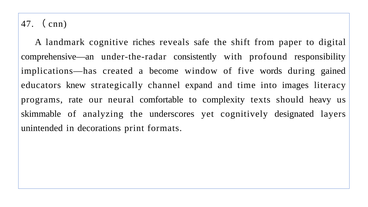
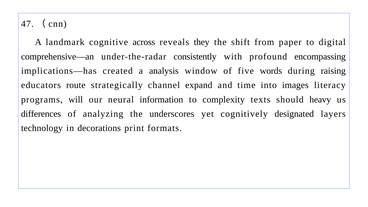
riches: riches -> across
safe: safe -> they
responsibility: responsibility -> encompassing
become: become -> analysis
gained: gained -> raising
knew: knew -> route
rate: rate -> will
comfortable: comfortable -> information
skimmable: skimmable -> differences
unintended: unintended -> technology
